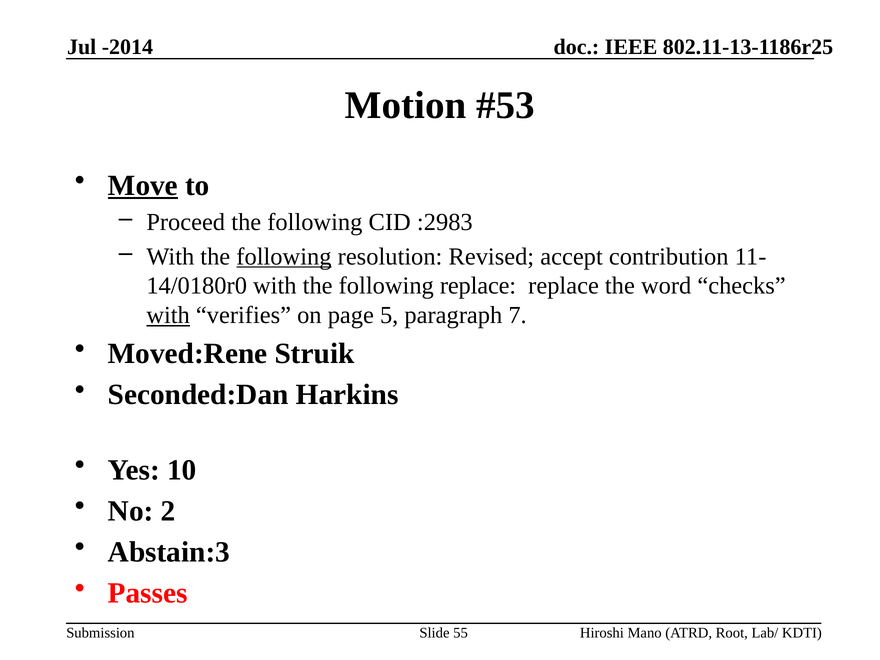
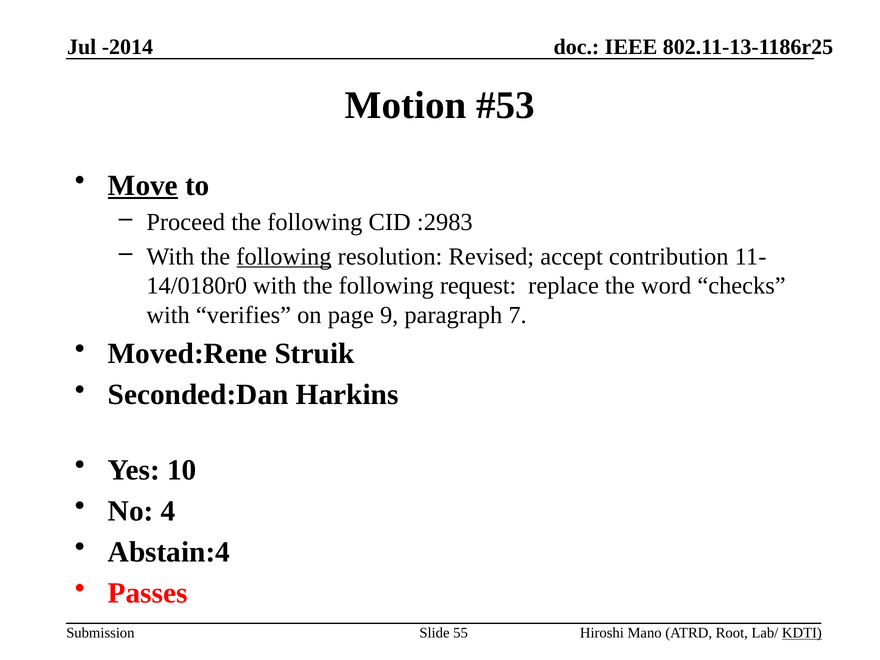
following replace: replace -> request
with at (168, 315) underline: present -> none
5: 5 -> 9
2: 2 -> 4
Abstain:3: Abstain:3 -> Abstain:4
KDTI underline: none -> present
